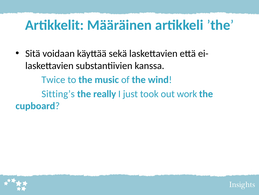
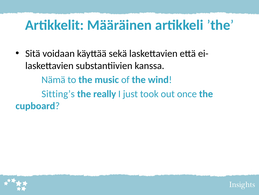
Twice: Twice -> Nämä
work: work -> once
